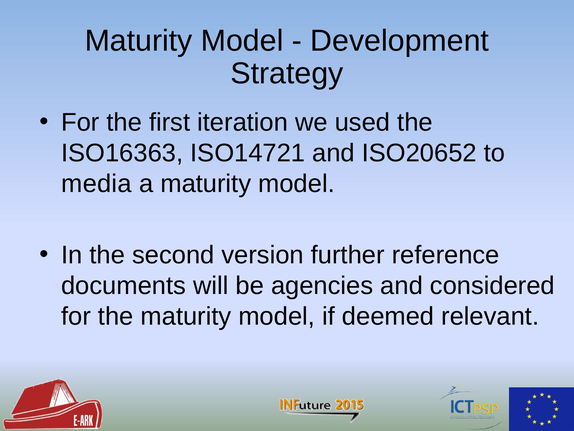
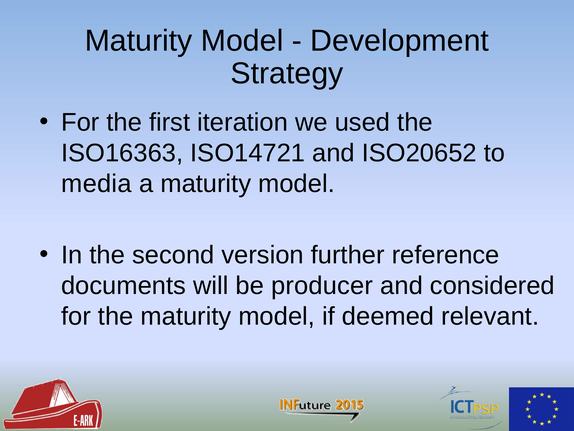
agencies: agencies -> producer
